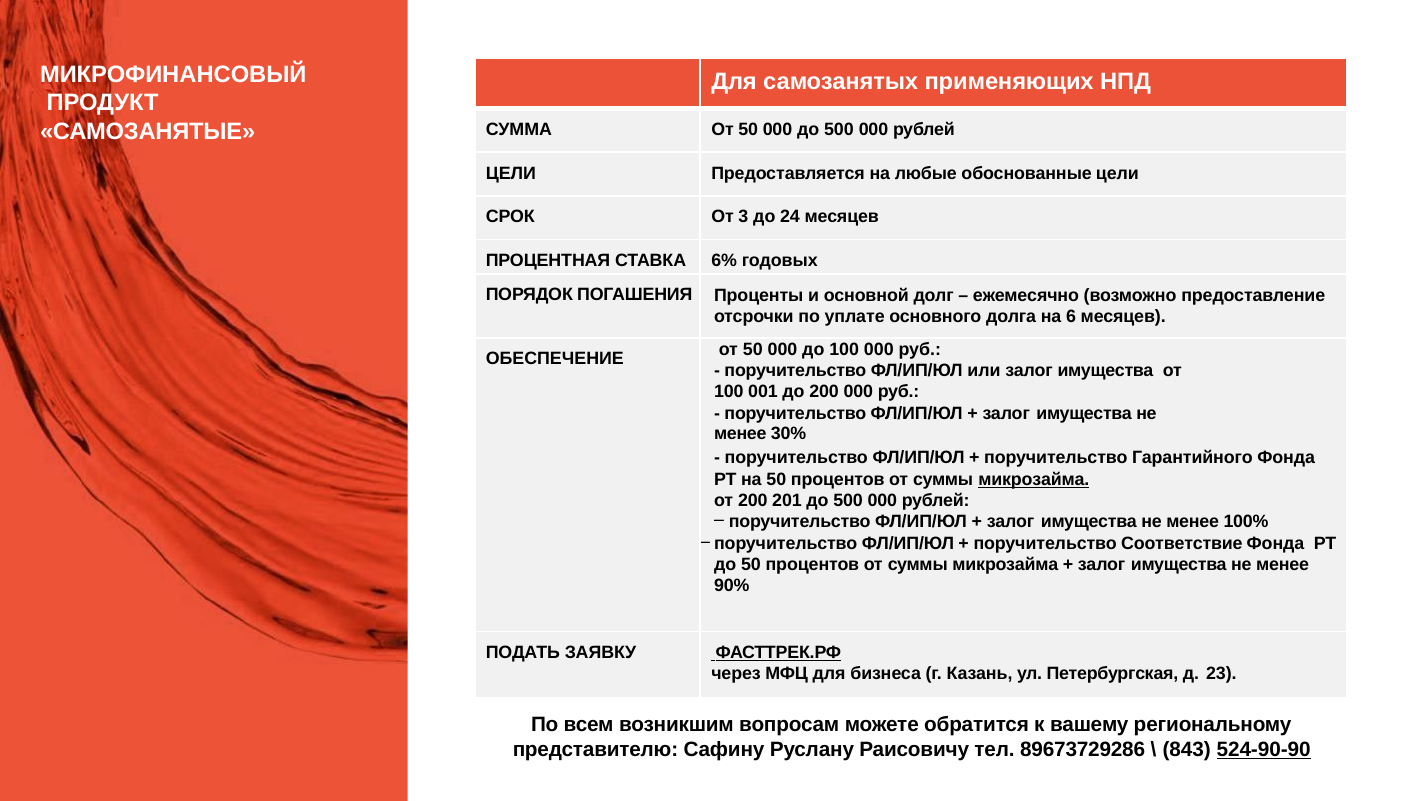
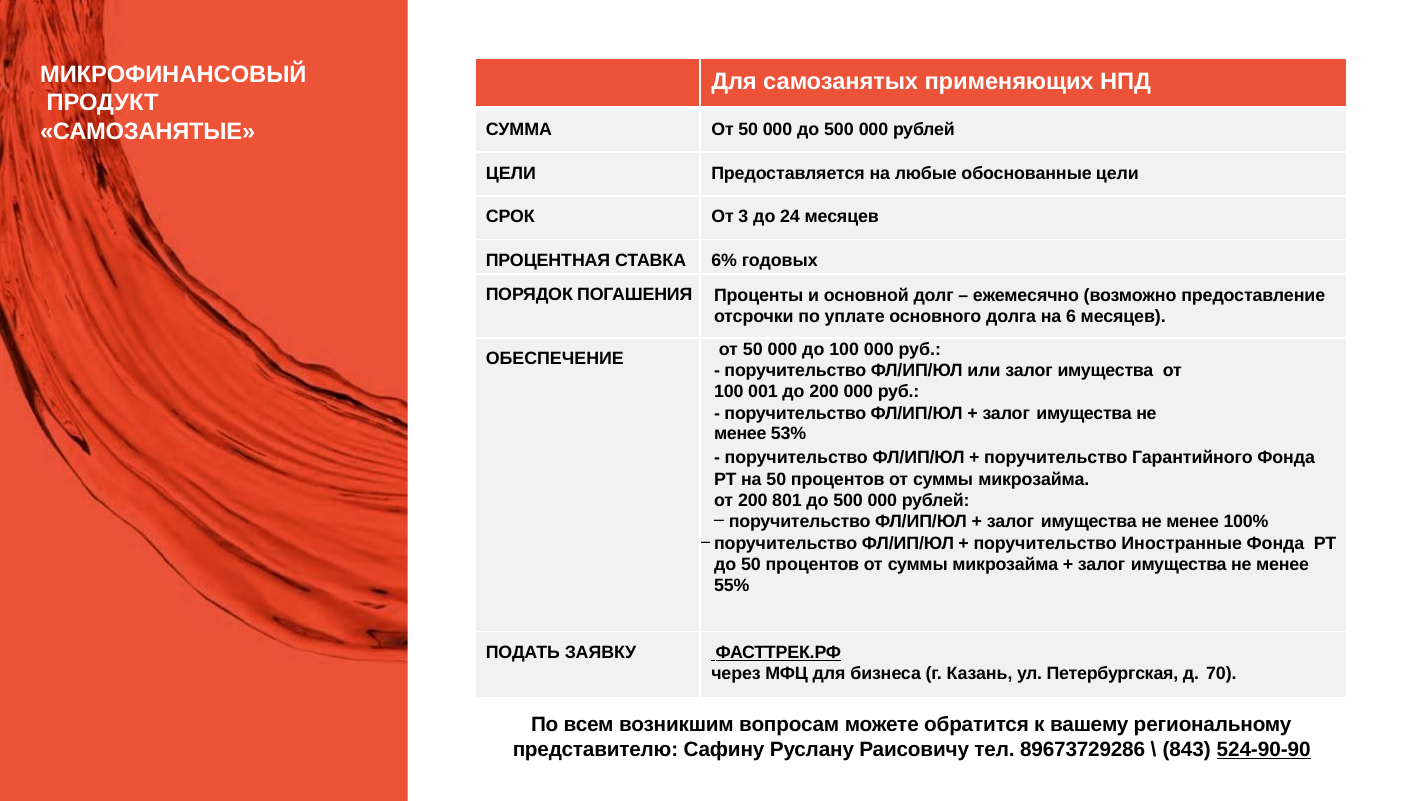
30%: 30% -> 53%
микрозайма at (1034, 480) underline: present -> none
201: 201 -> 801
Соответствие: Соответствие -> Иностранные
90%: 90% -> 55%
23: 23 -> 70
